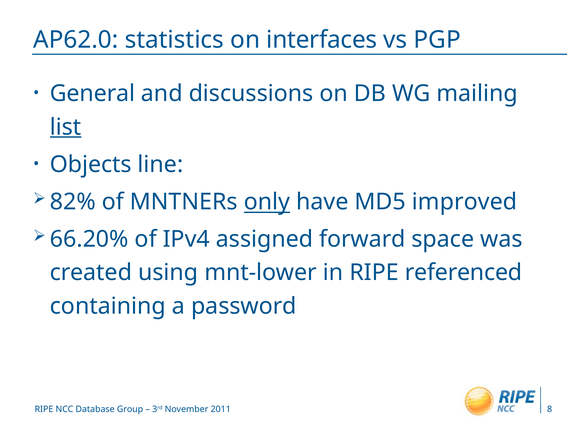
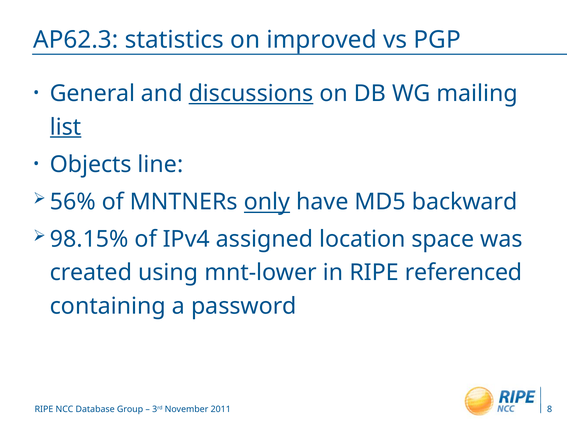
AP62.0: AP62.0 -> AP62.3
interfaces: interfaces -> improved
discussions underline: none -> present
82%: 82% -> 56%
improved: improved -> backward
66.20%: 66.20% -> 98.15%
forward: forward -> location
